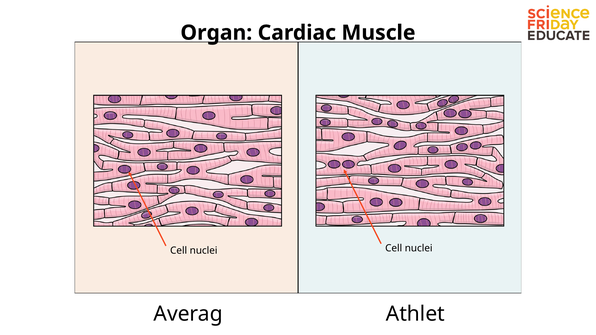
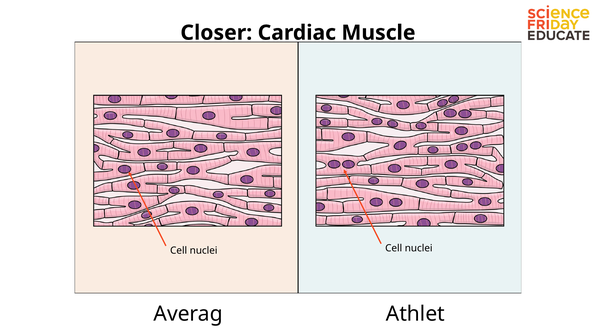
Organ: Organ -> Closer
